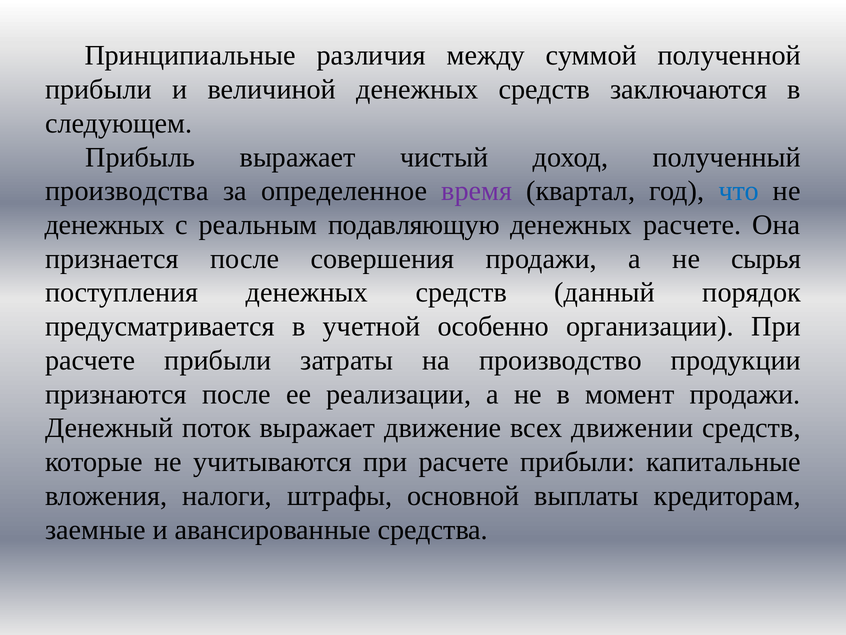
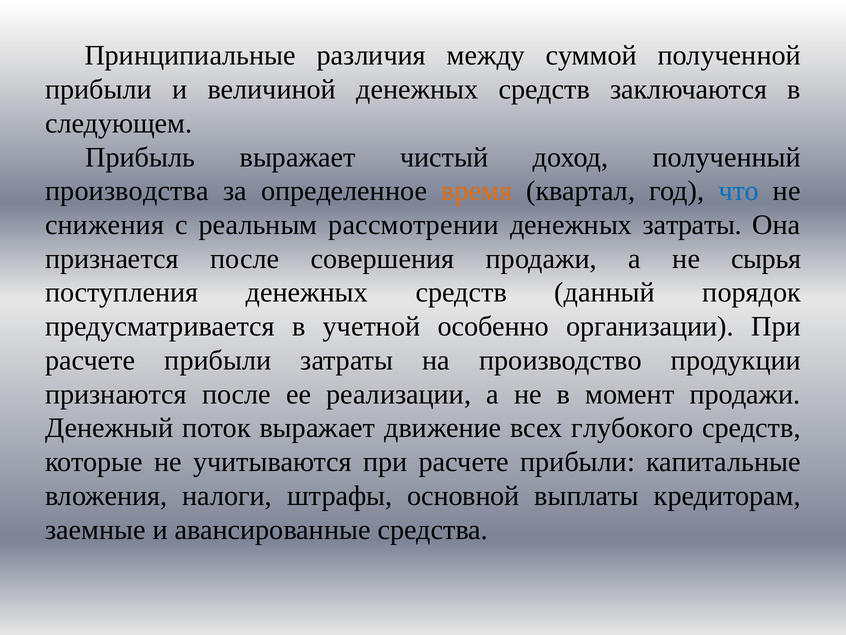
время colour: purple -> orange
денежных at (105, 225): денежных -> снижения
подавляющую: подавляющую -> рассмотрении
денежных расчете: расчете -> затраты
движении: движении -> глубокого
